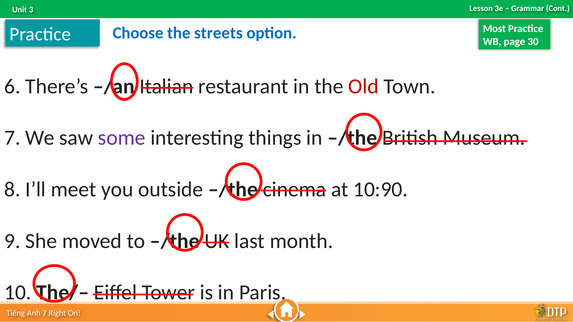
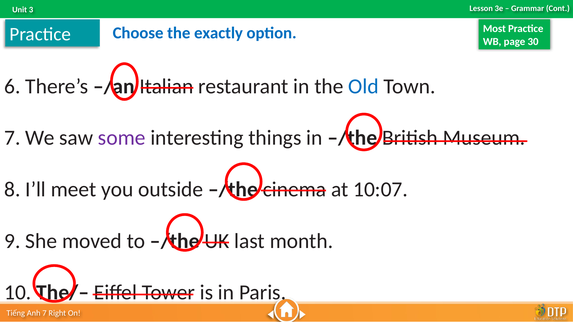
streets: streets -> exactly
Old colour: red -> blue
10:90: 10:90 -> 10:07
